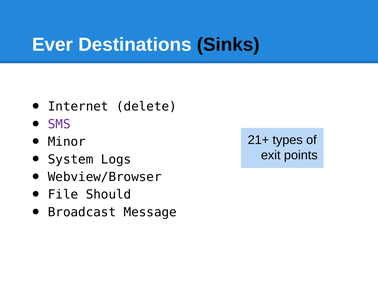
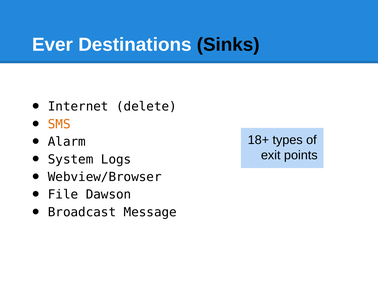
SMS colour: purple -> orange
Minor: Minor -> Alarm
21+: 21+ -> 18+
Should: Should -> Dawson
